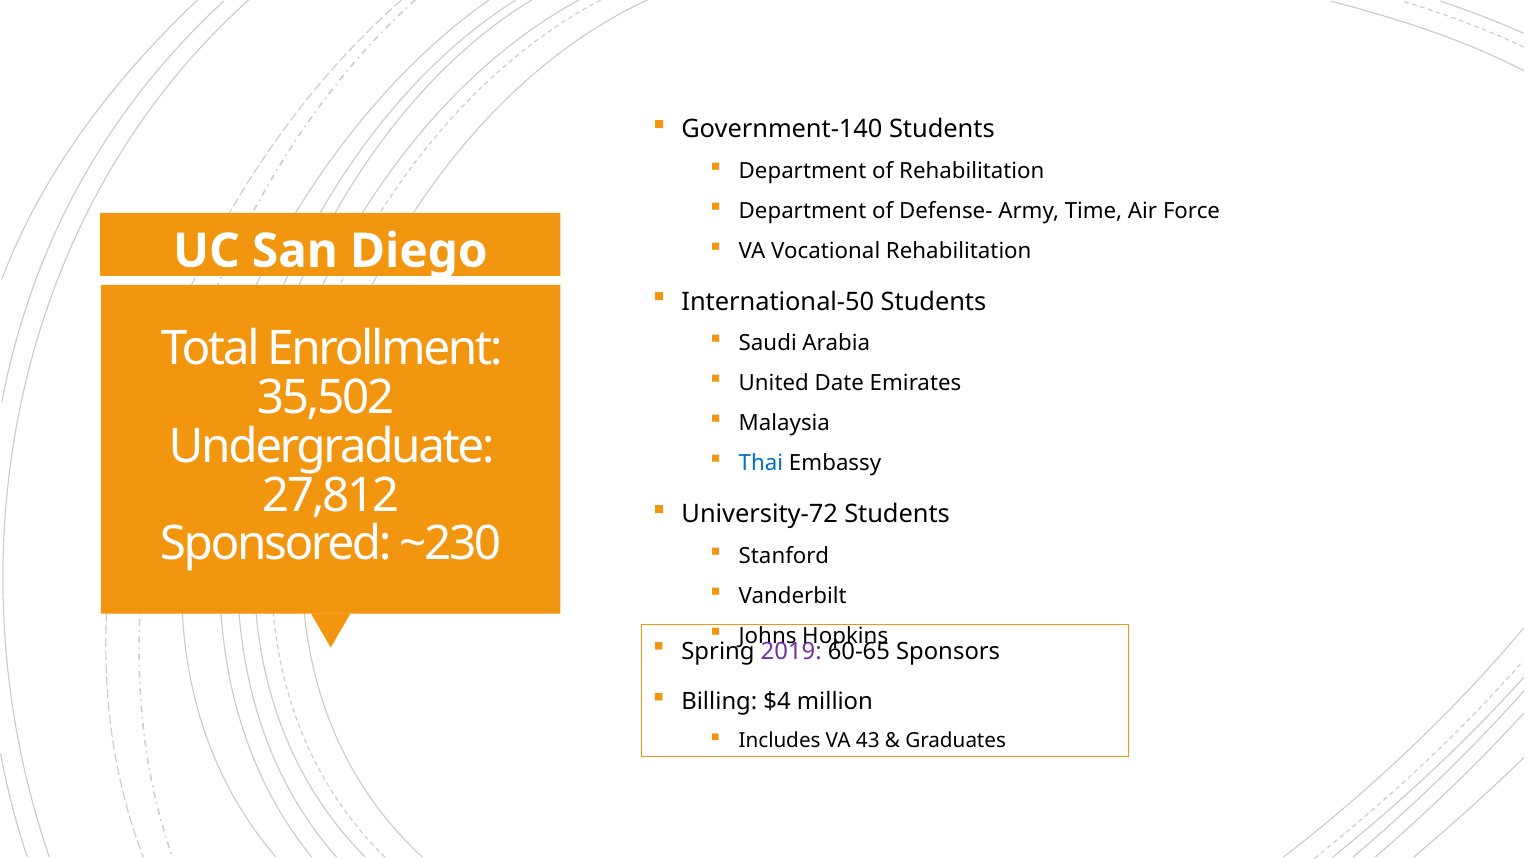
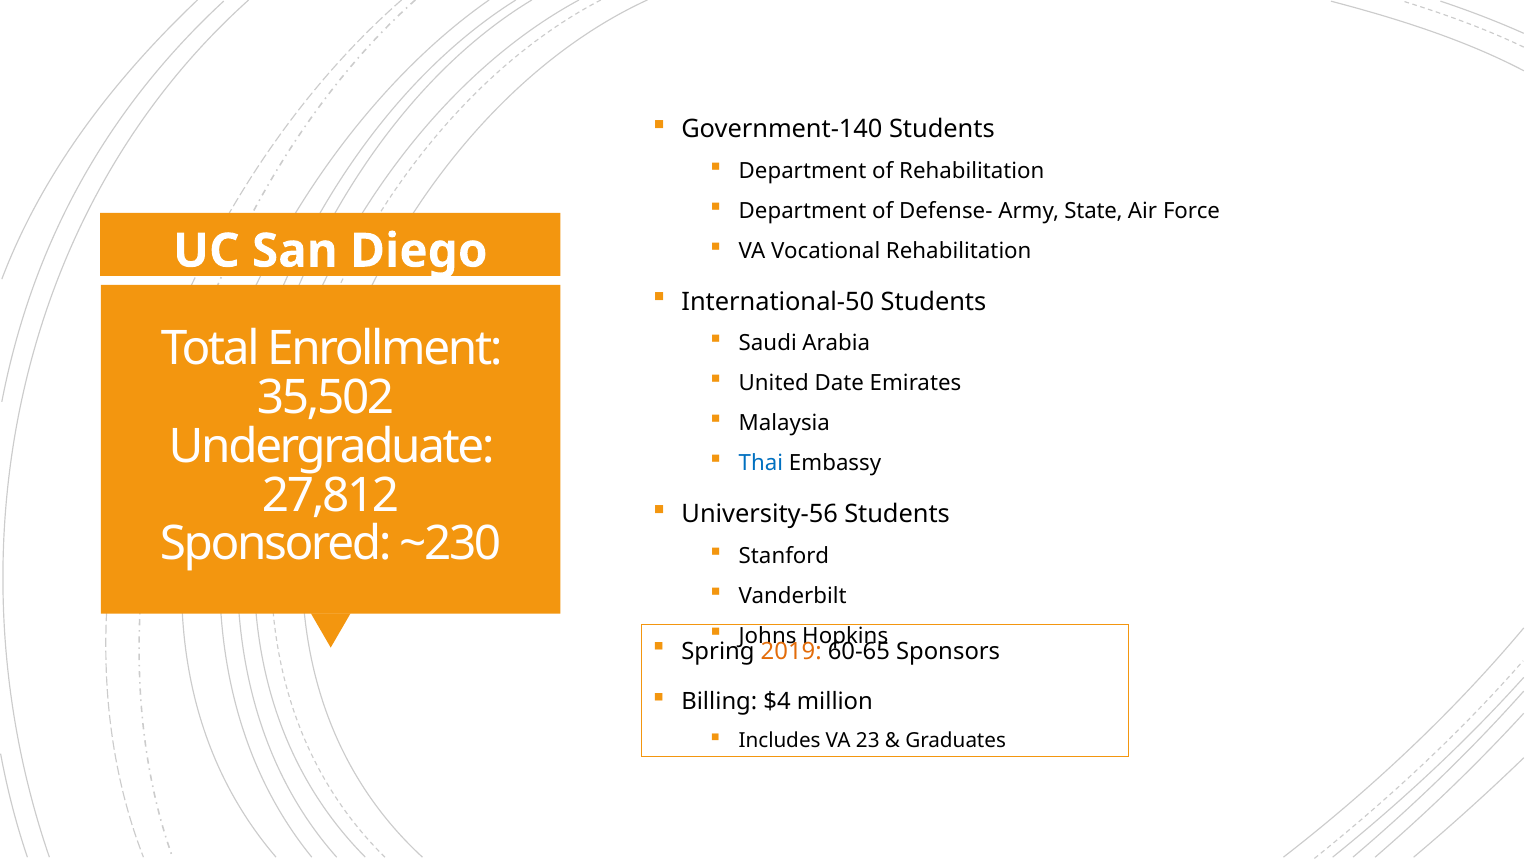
Time: Time -> State
University-72: University-72 -> University-56
2019 colour: purple -> orange
43: 43 -> 23
